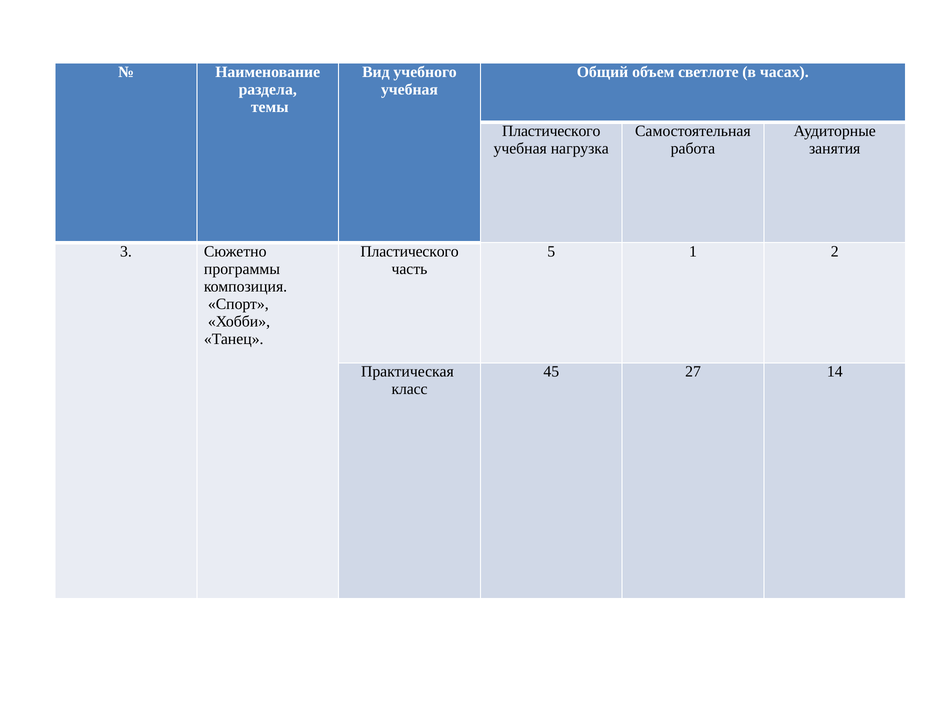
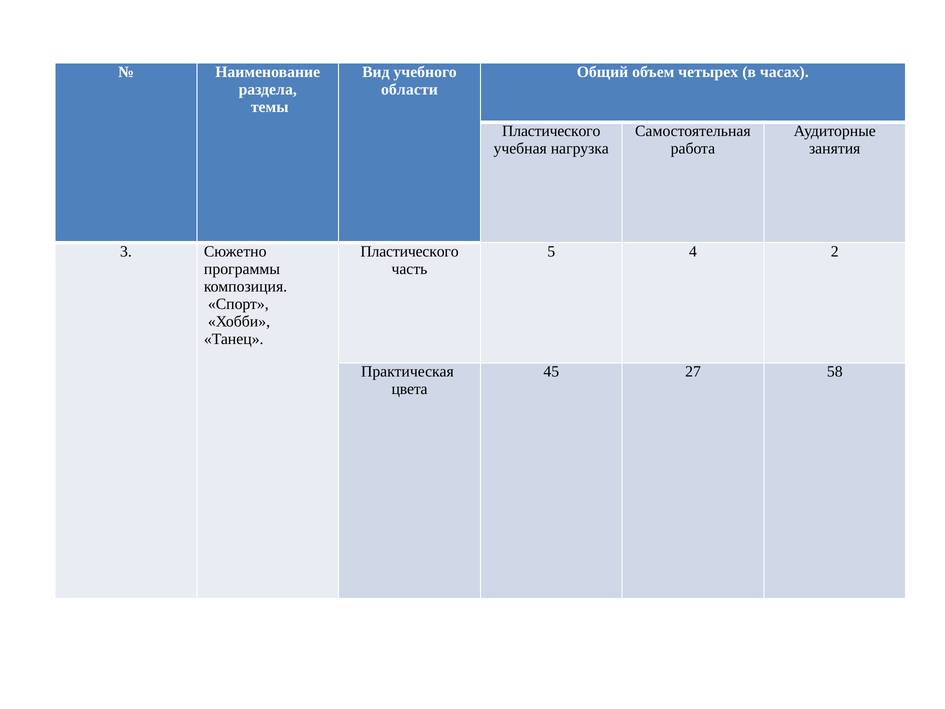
светлоте: светлоте -> четырех
учебная at (409, 89): учебная -> области
1: 1 -> 4
14: 14 -> 58
класс: класс -> цвета
